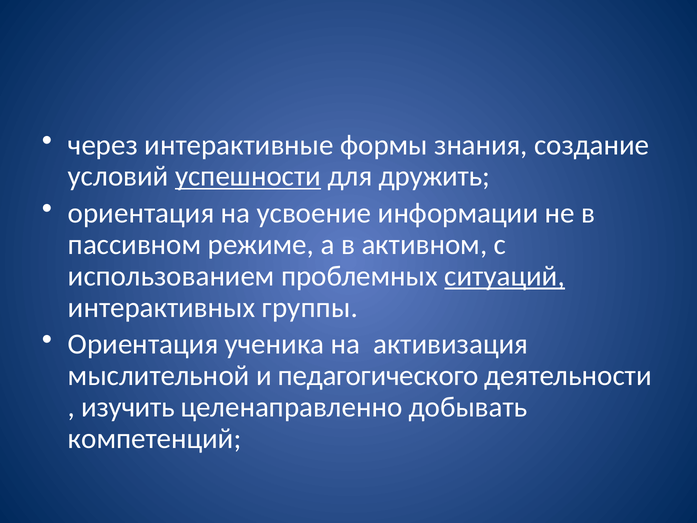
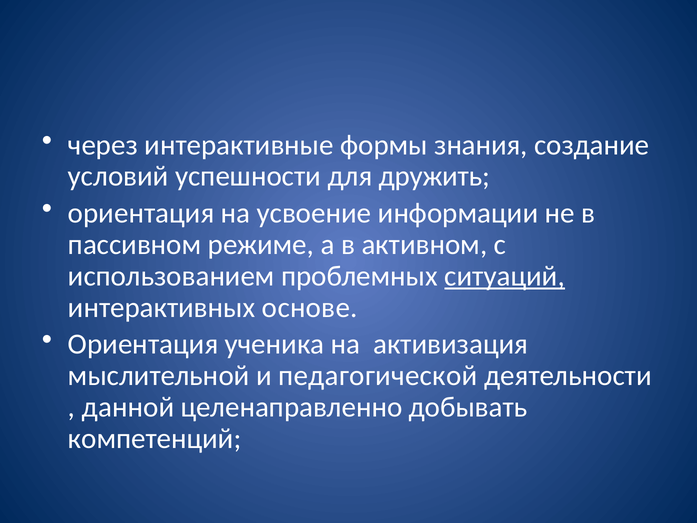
успешности underline: present -> none
группы: группы -> основе
педагогического: педагогического -> педагогической
изучить: изучить -> данной
